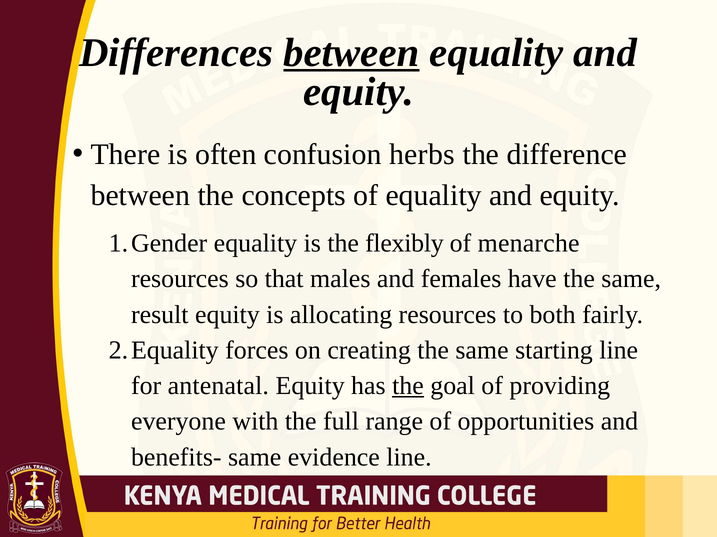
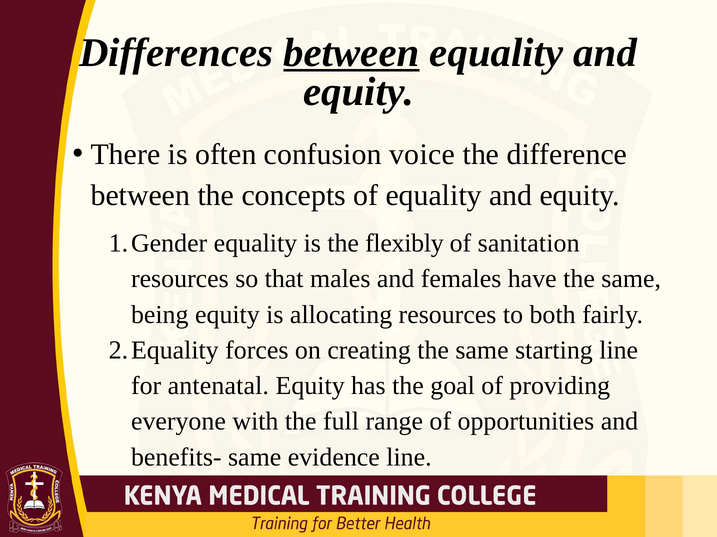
herbs: herbs -> voice
menarche: menarche -> sanitation
result: result -> being
the at (408, 386) underline: present -> none
